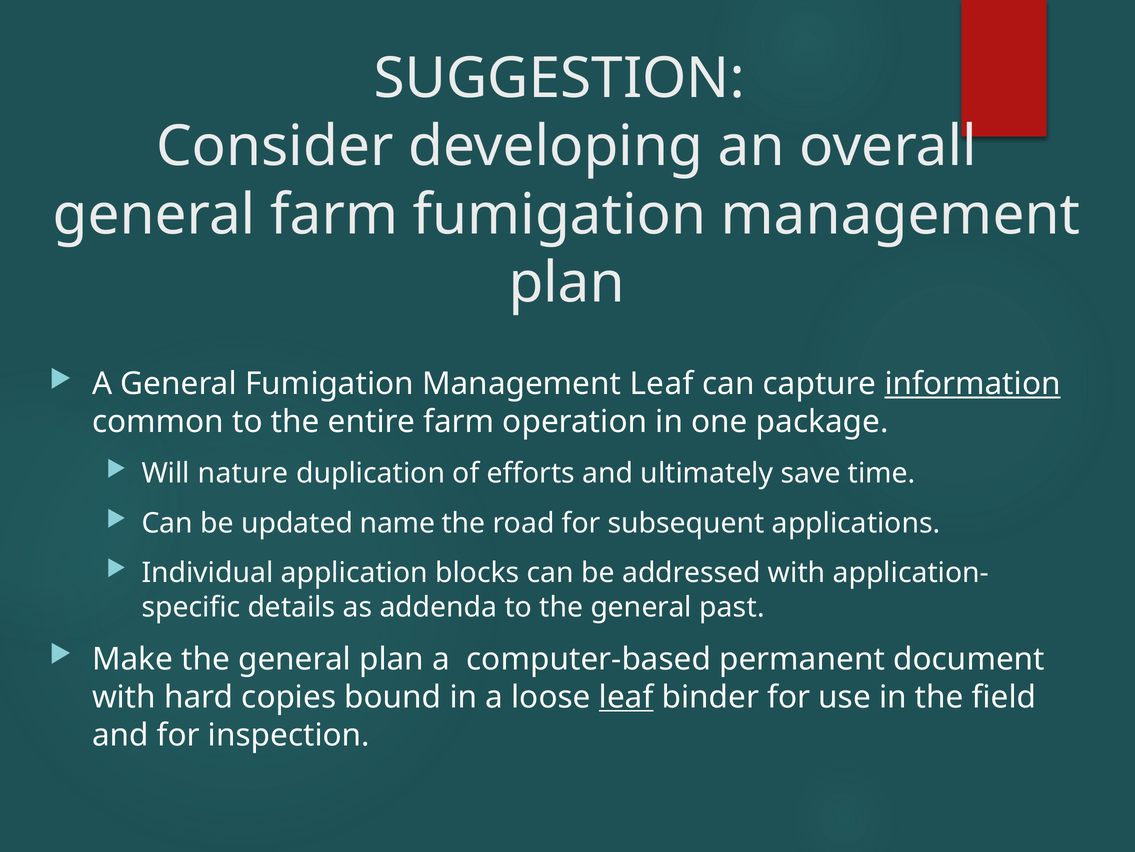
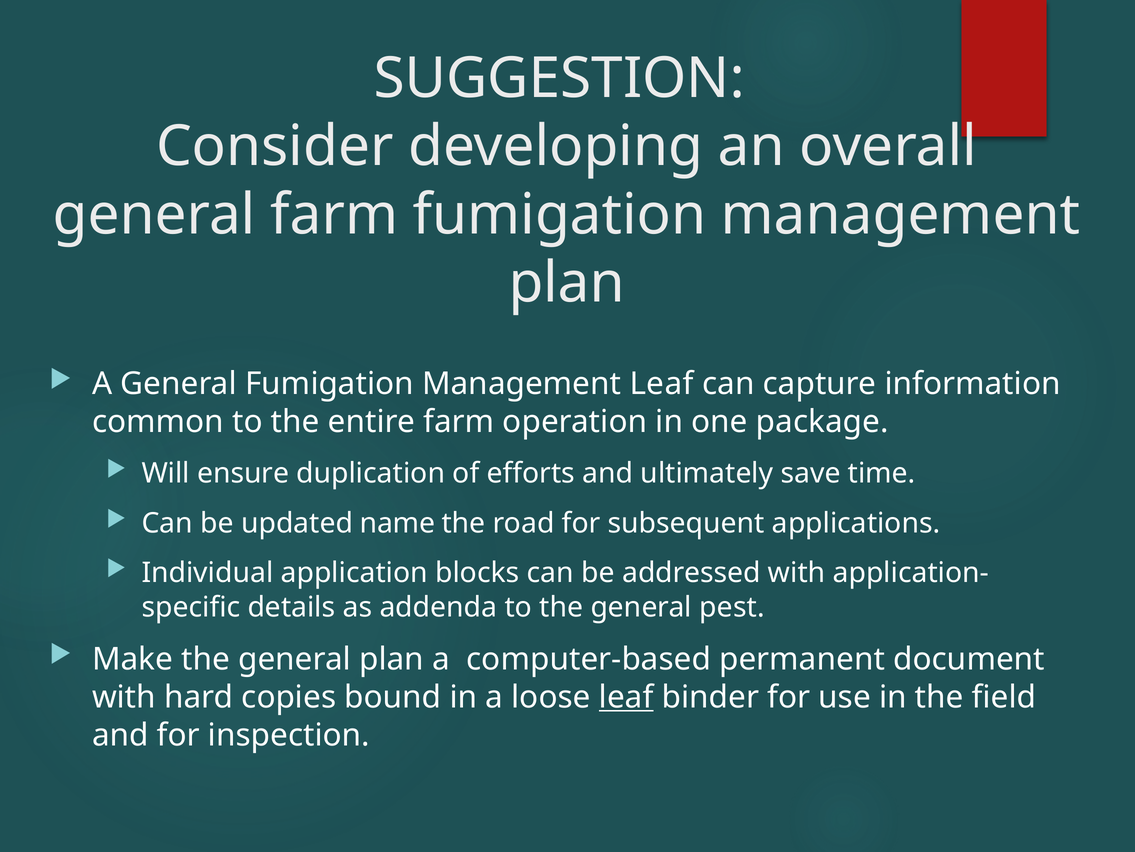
information underline: present -> none
nature: nature -> ensure
past: past -> pest
